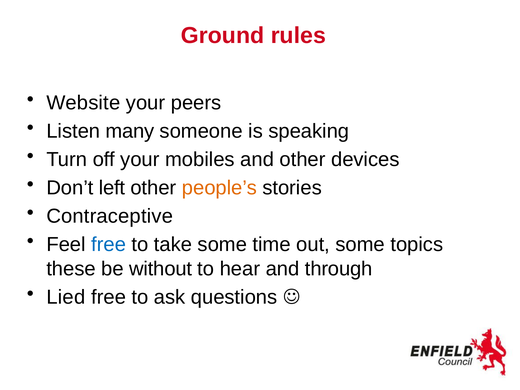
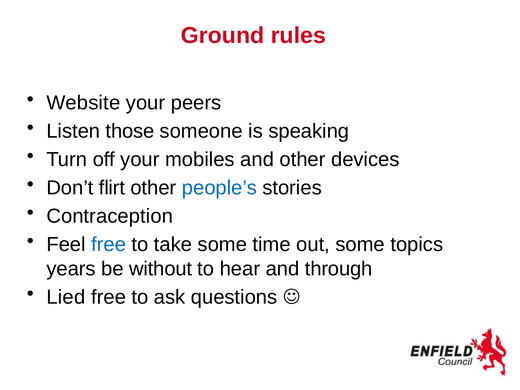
many: many -> those
left: left -> flirt
people’s colour: orange -> blue
Contraceptive: Contraceptive -> Contraception
these: these -> years
